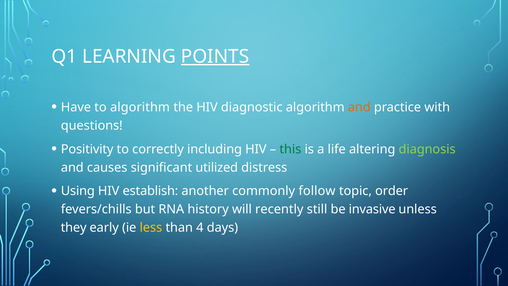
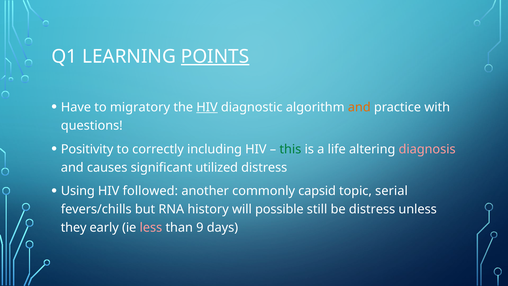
to algorithm: algorithm -> migratory
HIV at (207, 107) underline: none -> present
diagnosis colour: light green -> pink
establish: establish -> followed
follow: follow -> capsid
order: order -> serial
recently: recently -> possible
be invasive: invasive -> distress
less colour: yellow -> pink
4: 4 -> 9
